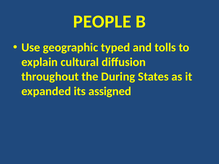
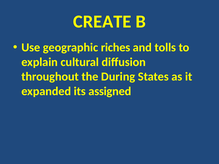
PEOPLE: PEOPLE -> CREATE
typed: typed -> riches
